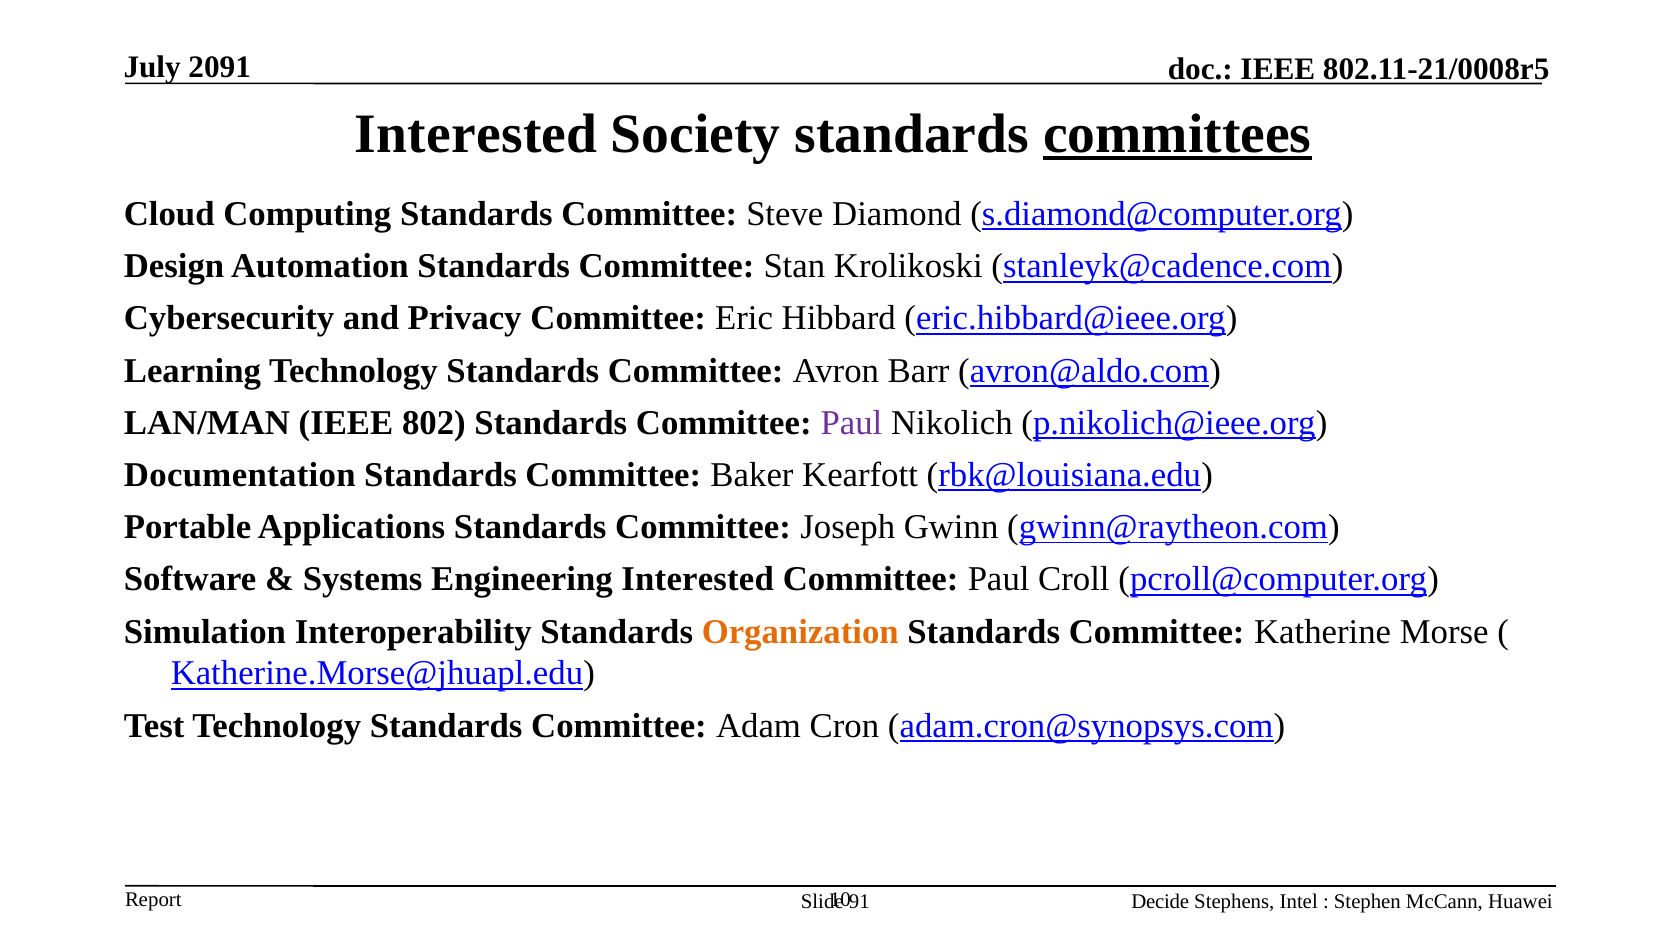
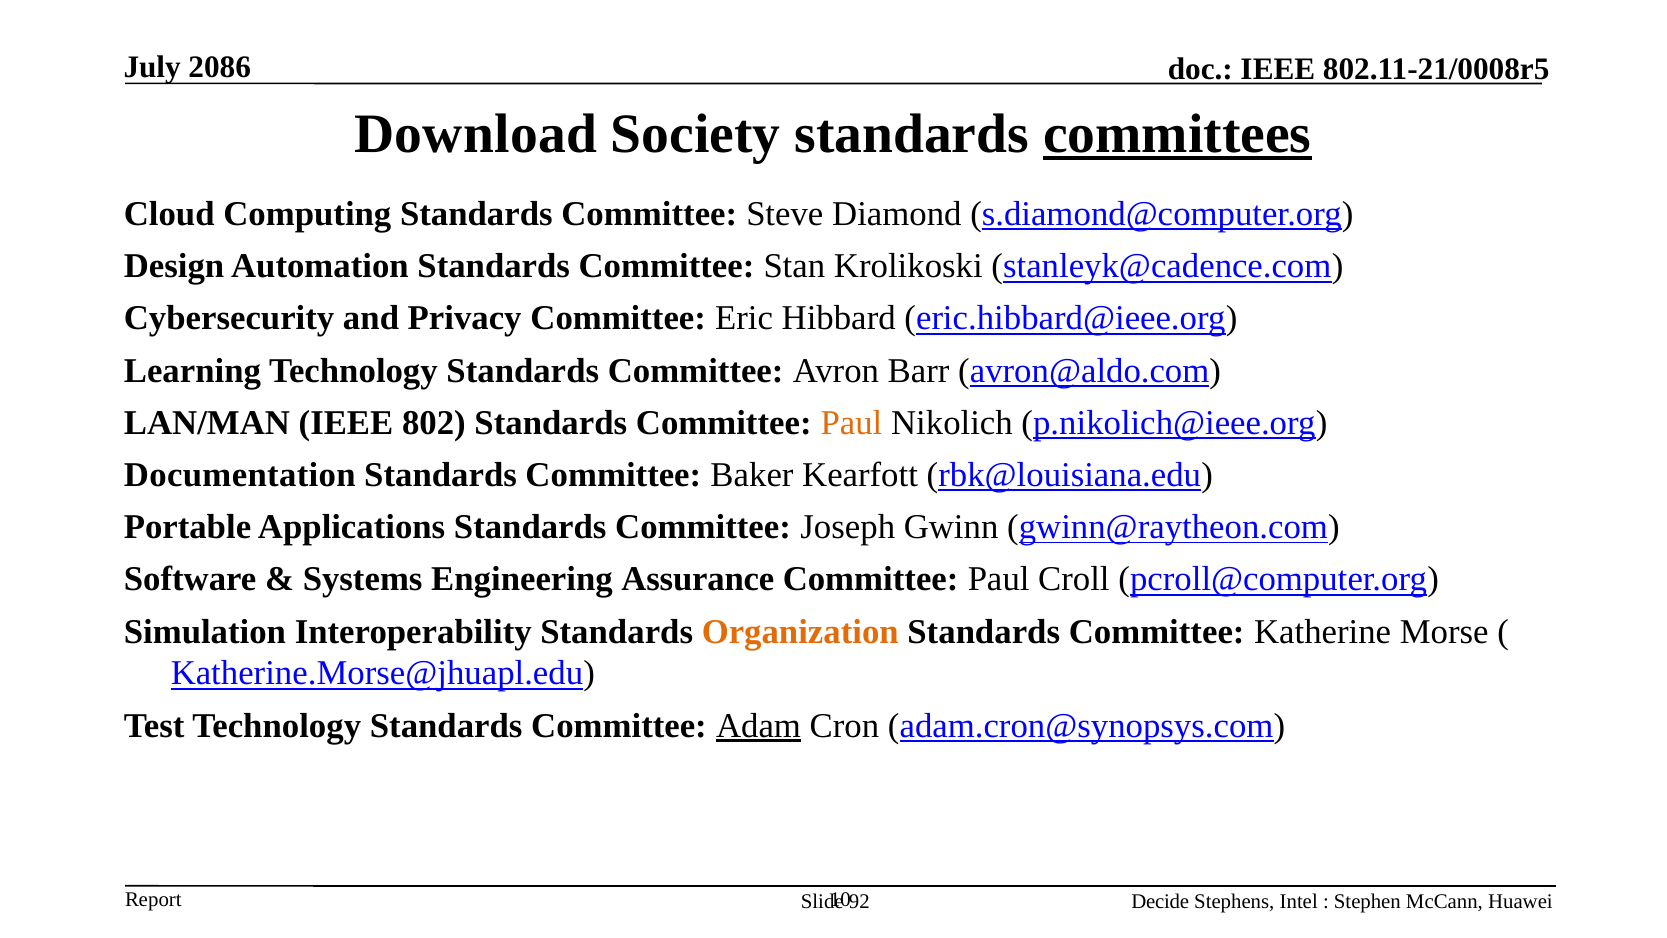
2091: 2091 -> 2086
Interested at (476, 134): Interested -> Download
Paul at (852, 423) colour: purple -> orange
Engineering Interested: Interested -> Assurance
Adam underline: none -> present
91: 91 -> 92
